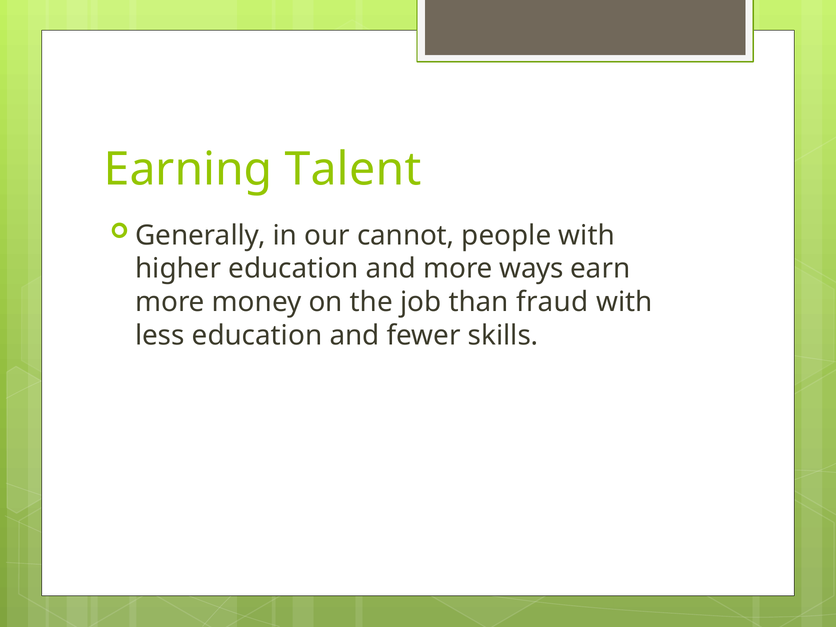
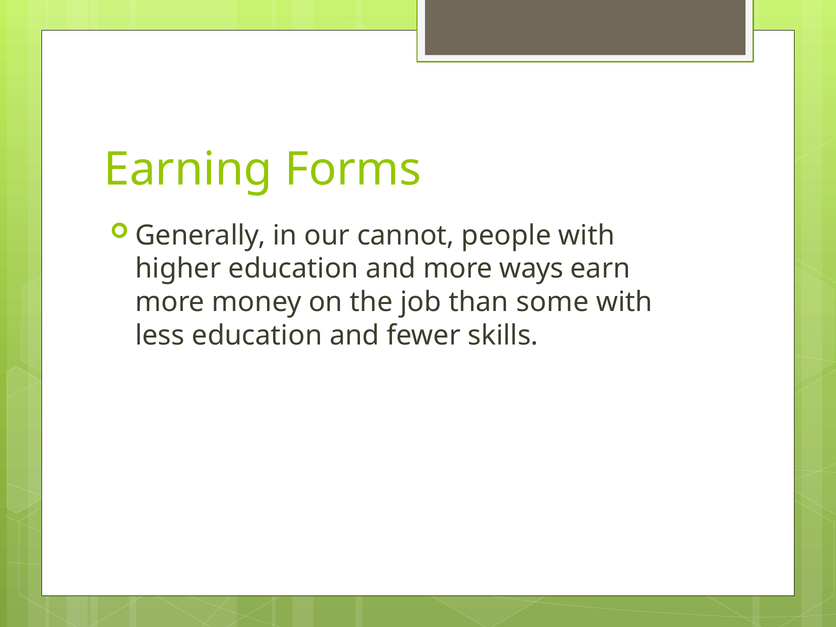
Talent: Talent -> Forms
fraud: fraud -> some
